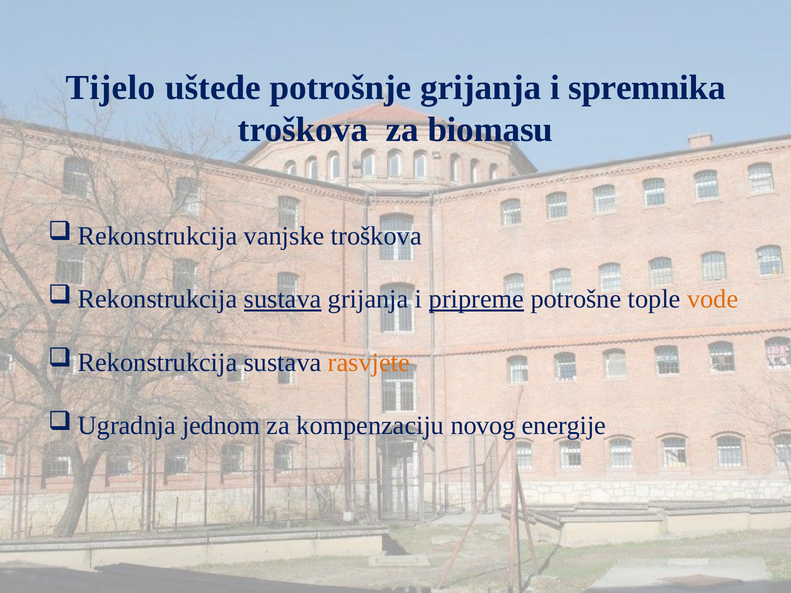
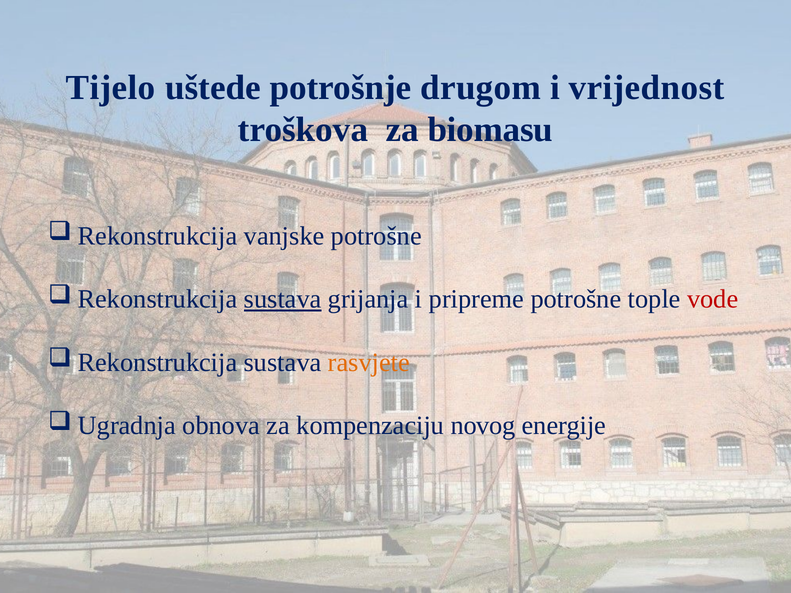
potrošnje grijanja: grijanja -> drugom
spremnika: spremnika -> vrijednost
vanjske troškova: troškova -> potrošne
pripreme underline: present -> none
vode colour: orange -> red
jednom: jednom -> obnova
